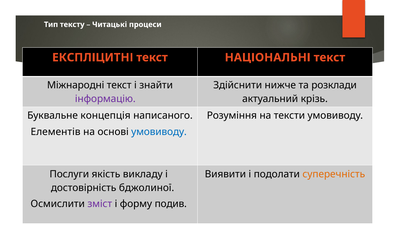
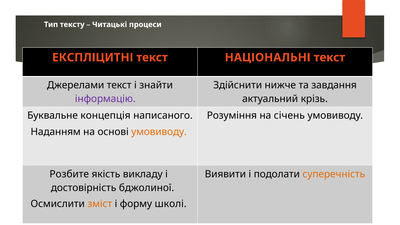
Міжнародні: Міжнародні -> Джерелами
розклади: розклади -> завдання
тексти: тексти -> січень
Елементів: Елементів -> Наданням
умовиводу at (159, 132) colour: blue -> orange
Послуги: Послуги -> Розбите
зміст colour: purple -> orange
подив: подив -> школі
